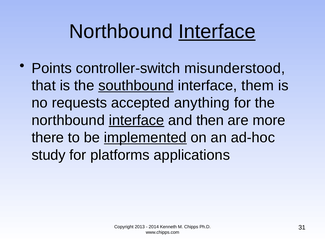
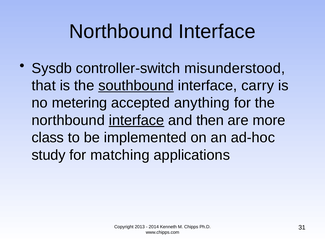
Interface at (217, 31) underline: present -> none
Points: Points -> Sysdb
them: them -> carry
requests: requests -> metering
there: there -> class
implemented underline: present -> none
platforms: platforms -> matching
